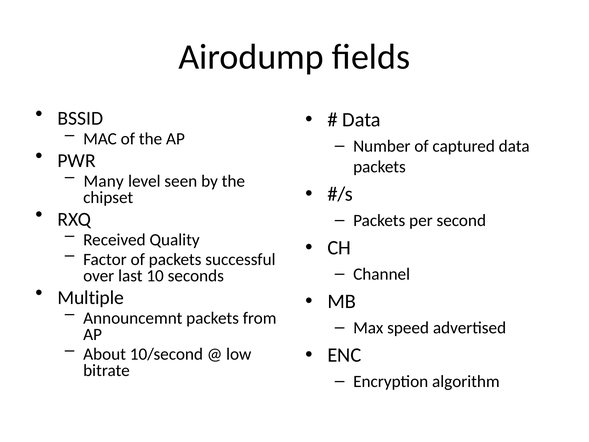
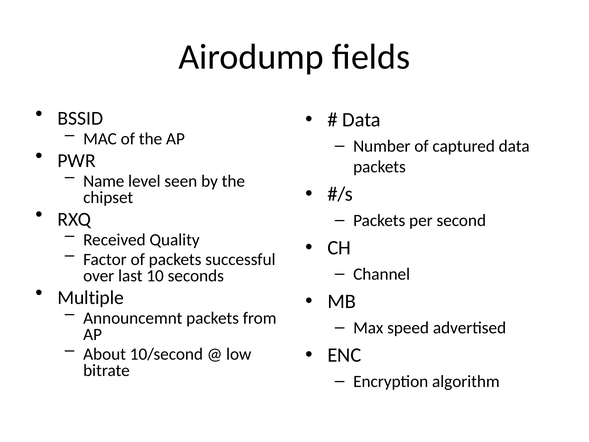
Many: Many -> Name
